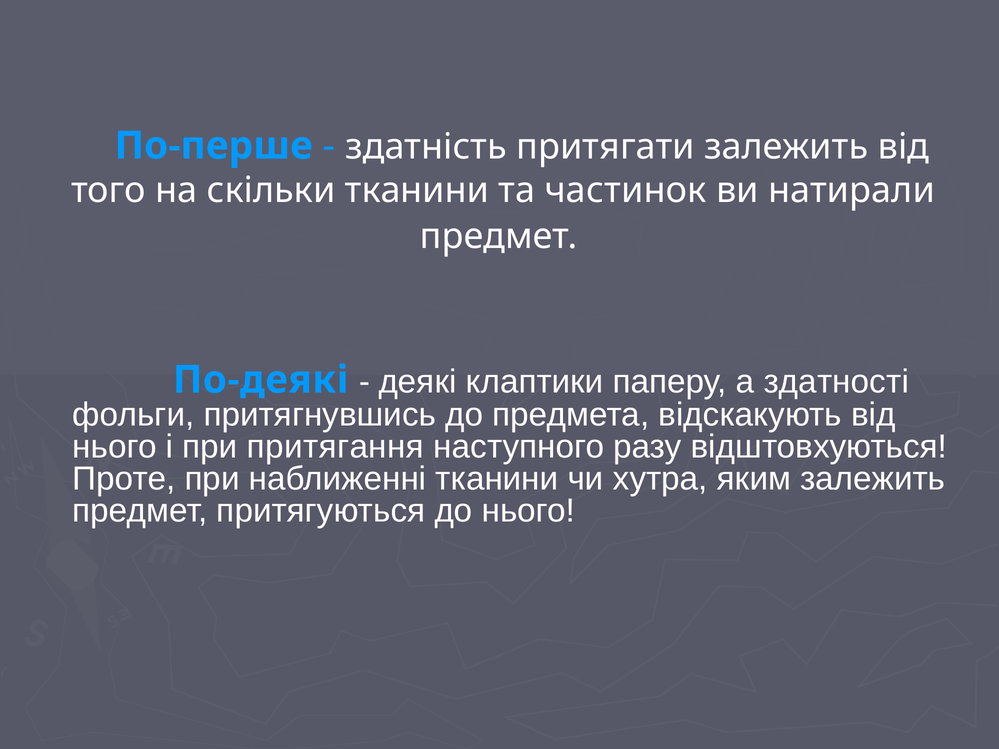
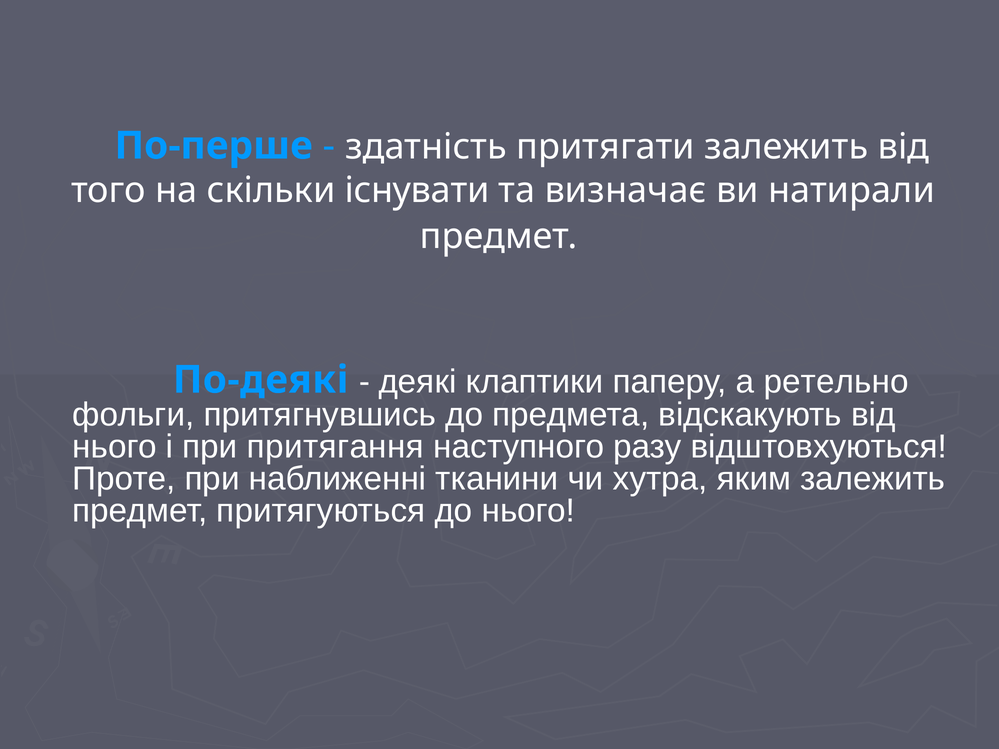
скільки тканини: тканини -> існувати
частинок: частинок -> визначає
здатності: здатності -> ретельно
